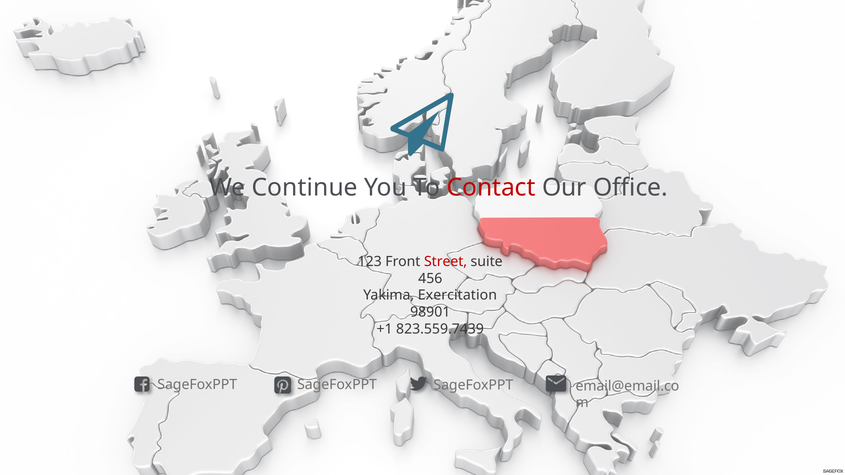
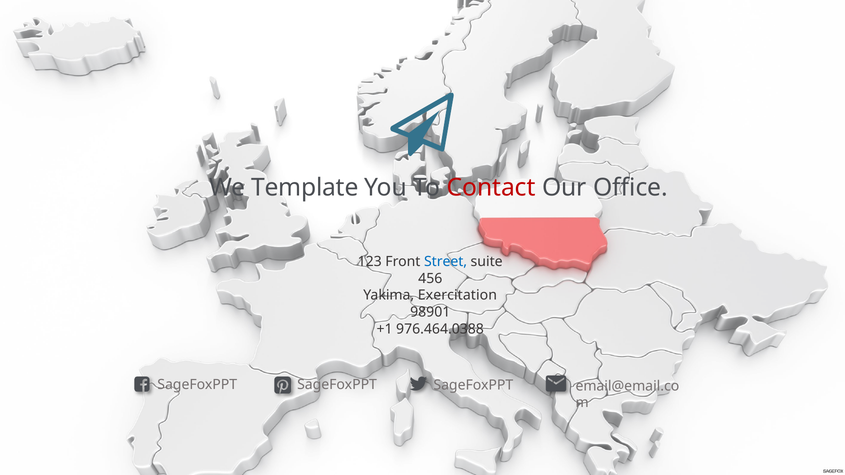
Continue: Continue -> Template
Street colour: red -> blue
823.559.7439: 823.559.7439 -> 976.464.0388
